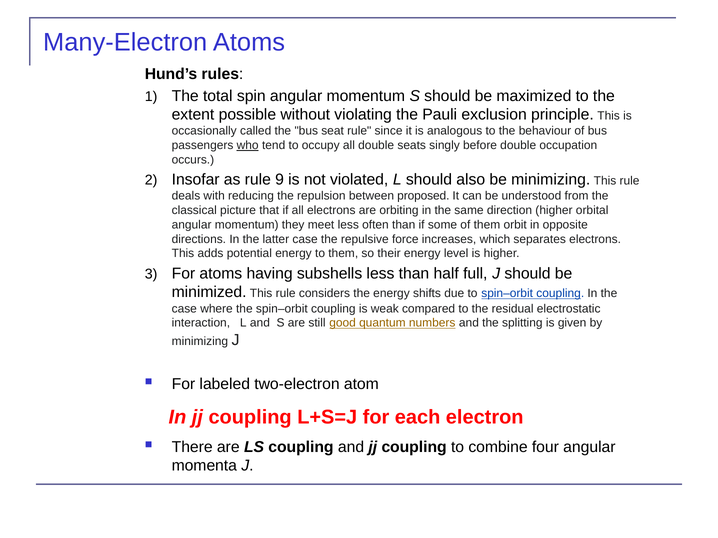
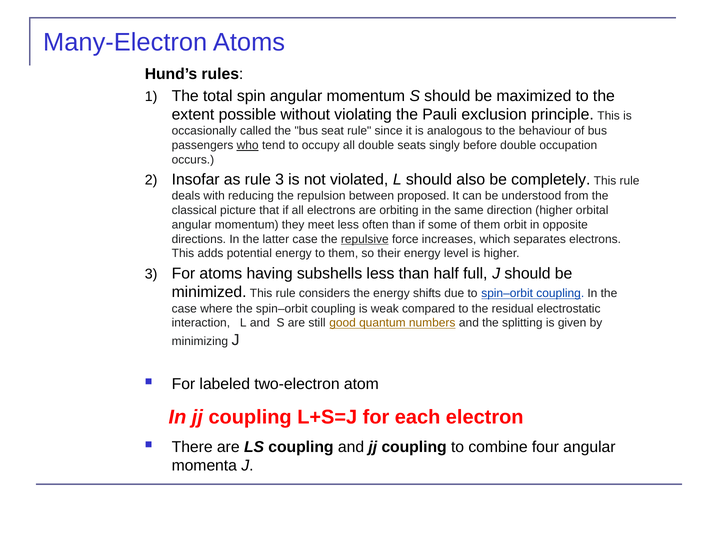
rule 9: 9 -> 3
be minimizing: minimizing -> completely
repulsive underline: none -> present
